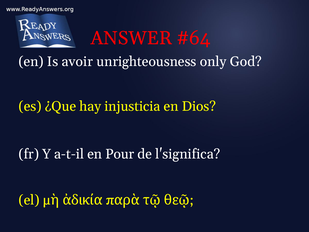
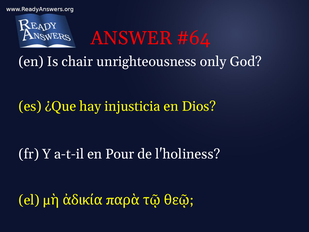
avoir: avoir -> chair
l'significa: l'significa -> l'holiness
